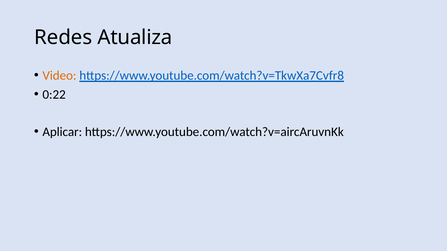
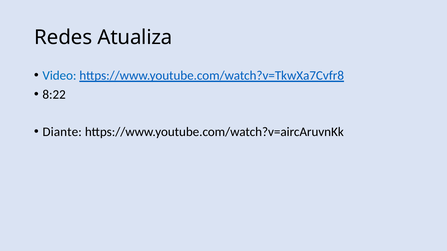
Video colour: orange -> blue
0:22: 0:22 -> 8:22
Aplicar: Aplicar -> Diante
